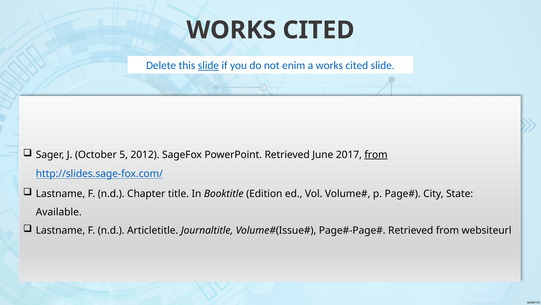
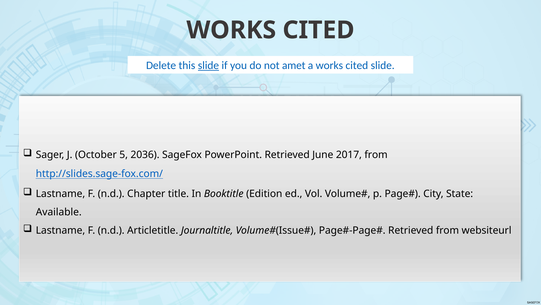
enim: enim -> amet
2012: 2012 -> 2036
from at (376, 154) underline: present -> none
